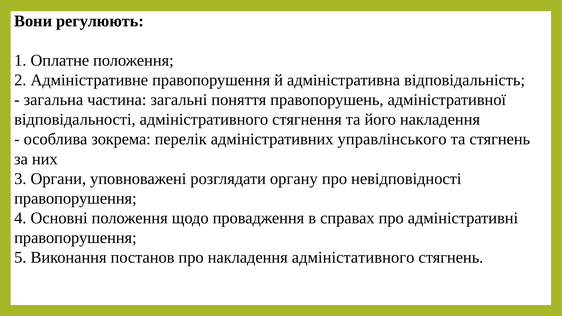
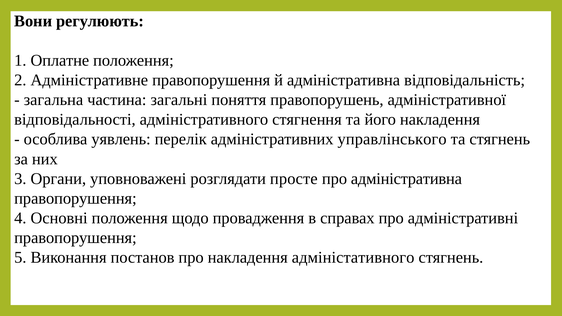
зокрема: зокрема -> уявлень
органу: органу -> просте
про невідповідності: невідповідності -> адміністративна
